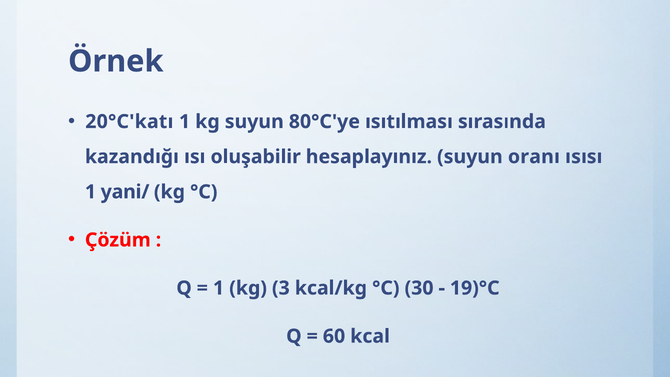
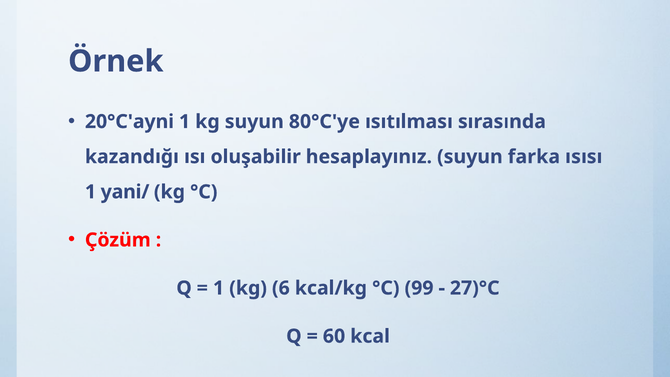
20°C'katı: 20°C'katı -> 20°C'ayni
oranı: oranı -> farka
3: 3 -> 6
30: 30 -> 99
19)°C: 19)°C -> 27)°C
